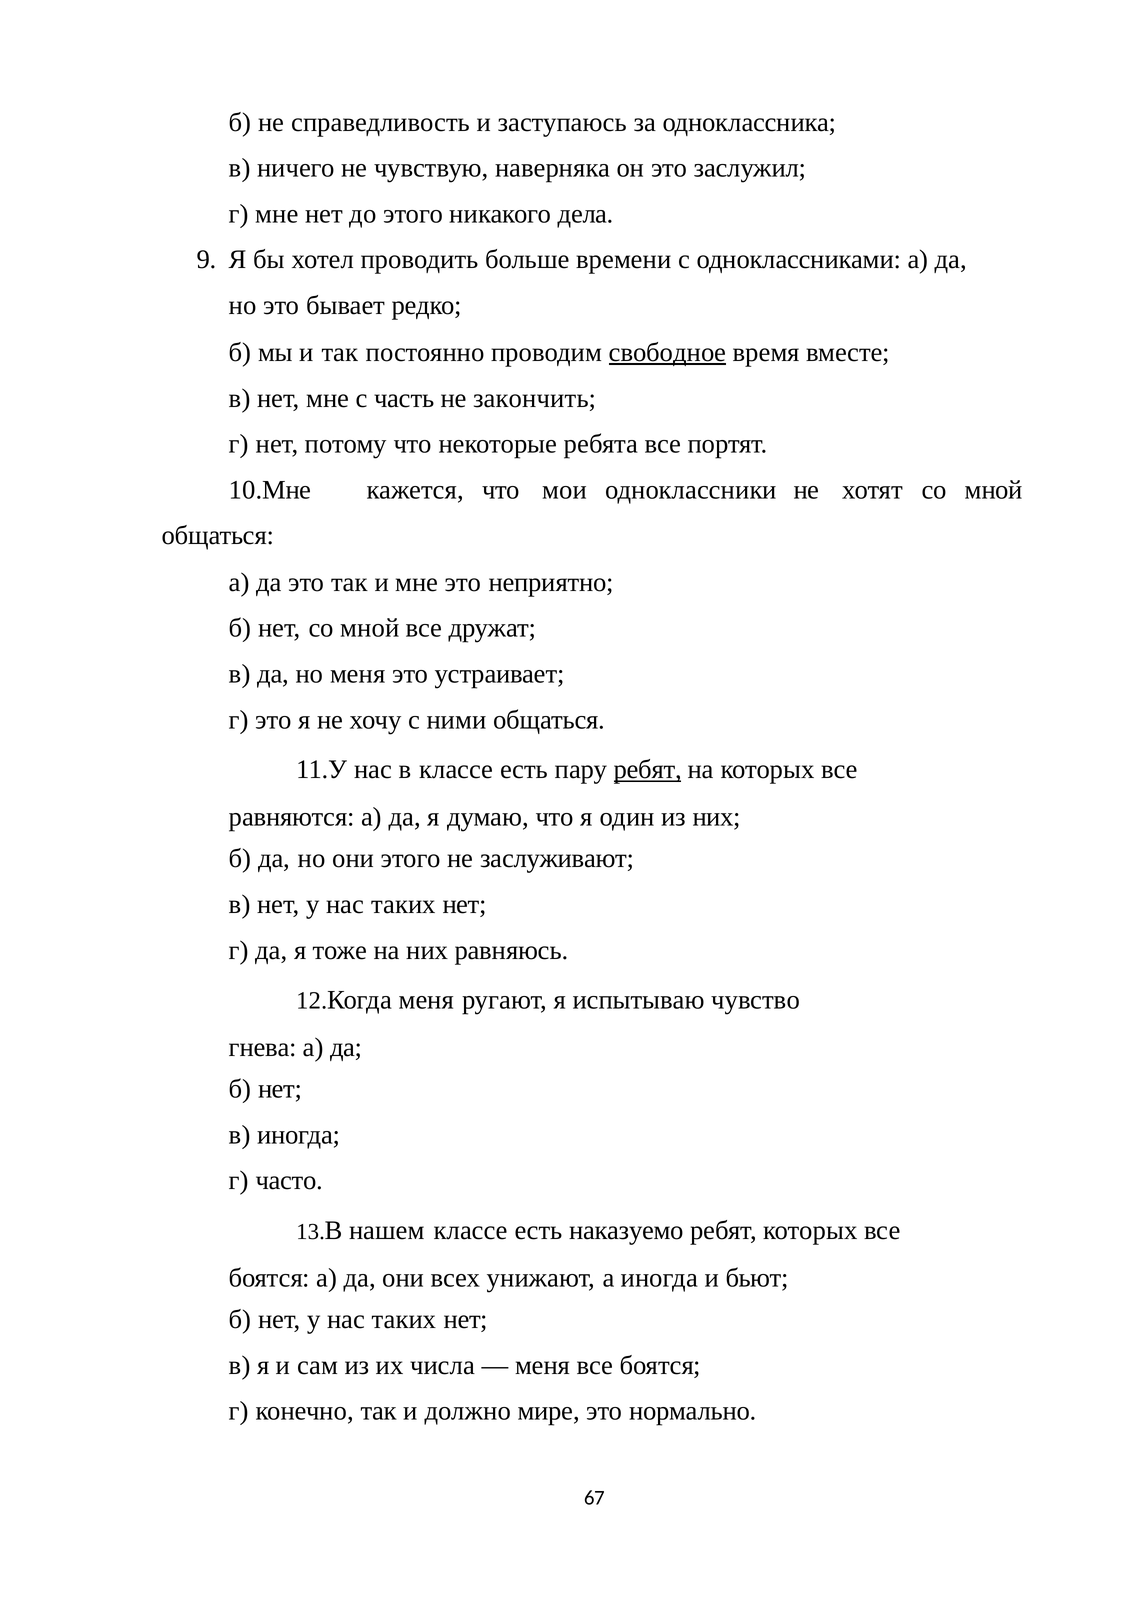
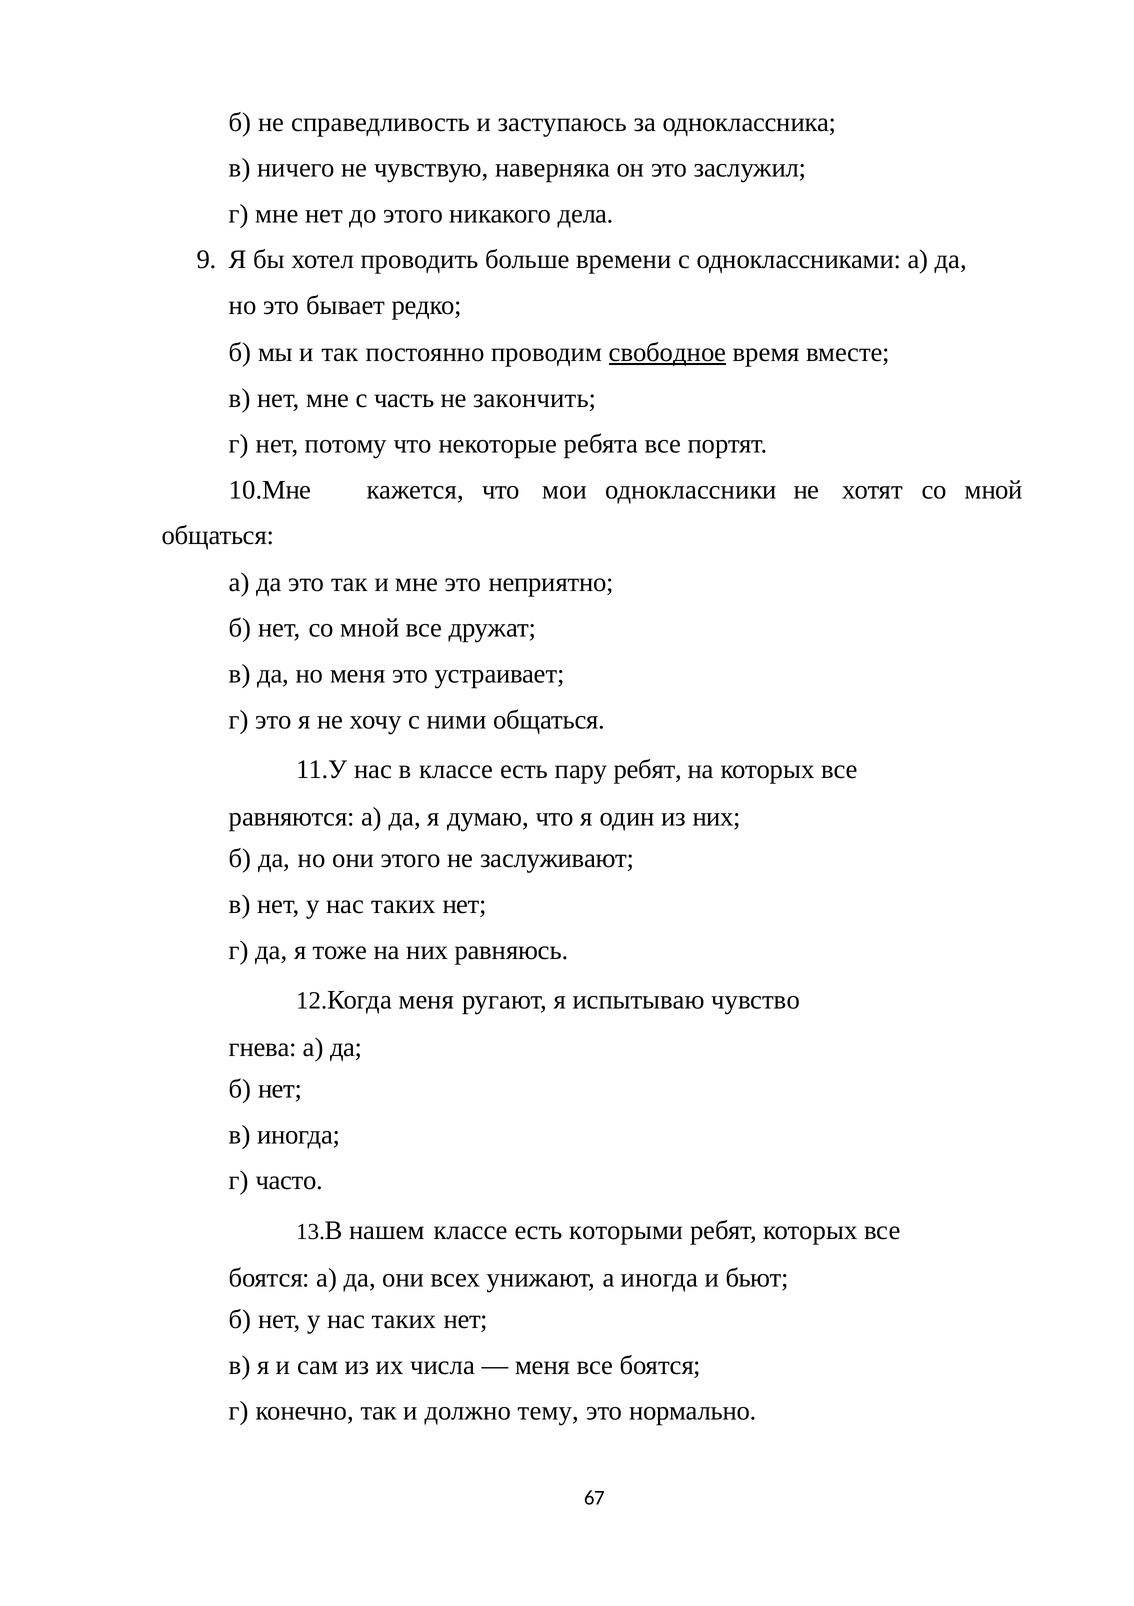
ребят at (648, 770) underline: present -> none
наказуемо: наказуемо -> которыми
мире: мире -> тему
